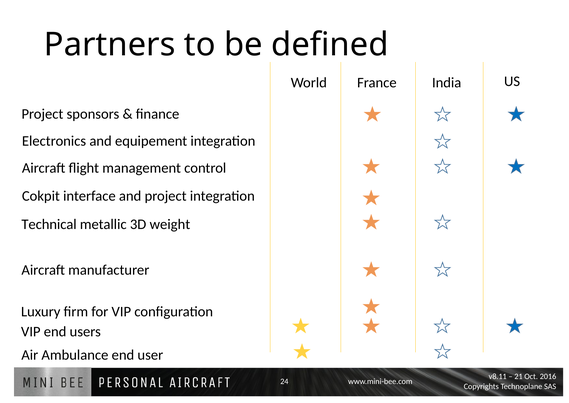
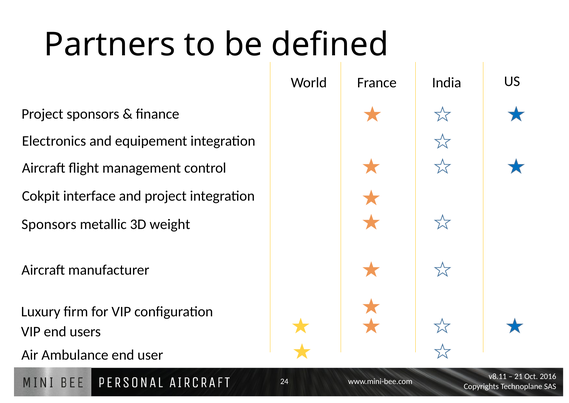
Technical at (49, 224): Technical -> Sponsors
